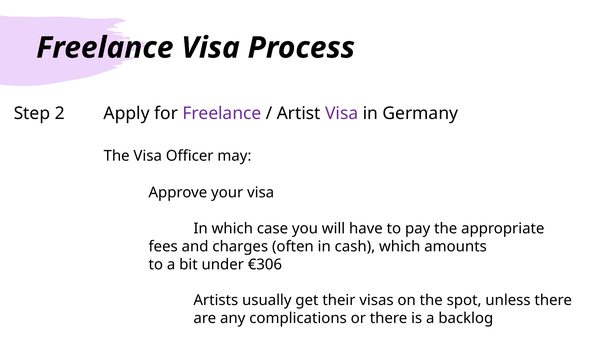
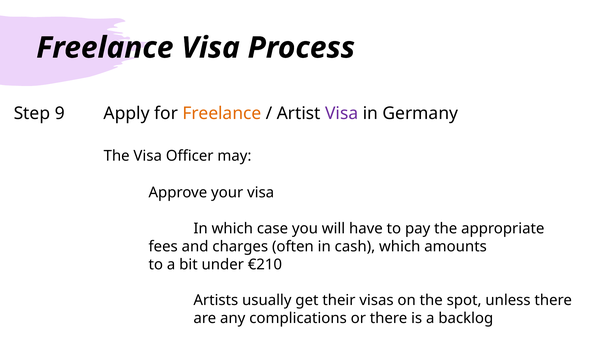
2: 2 -> 9
Freelance at (222, 113) colour: purple -> orange
€306: €306 -> €210
